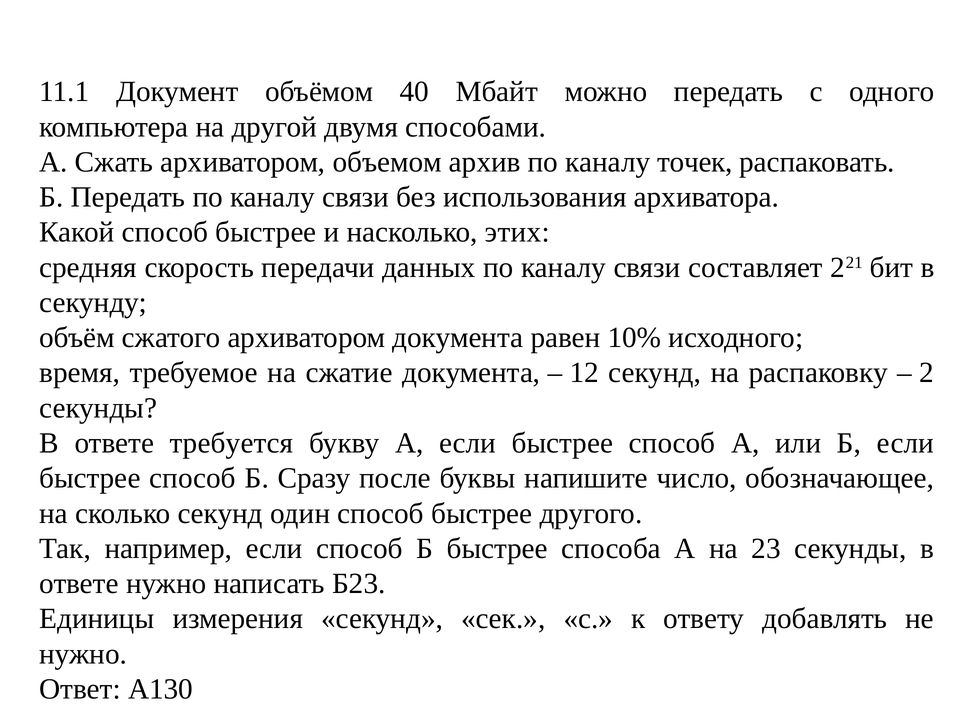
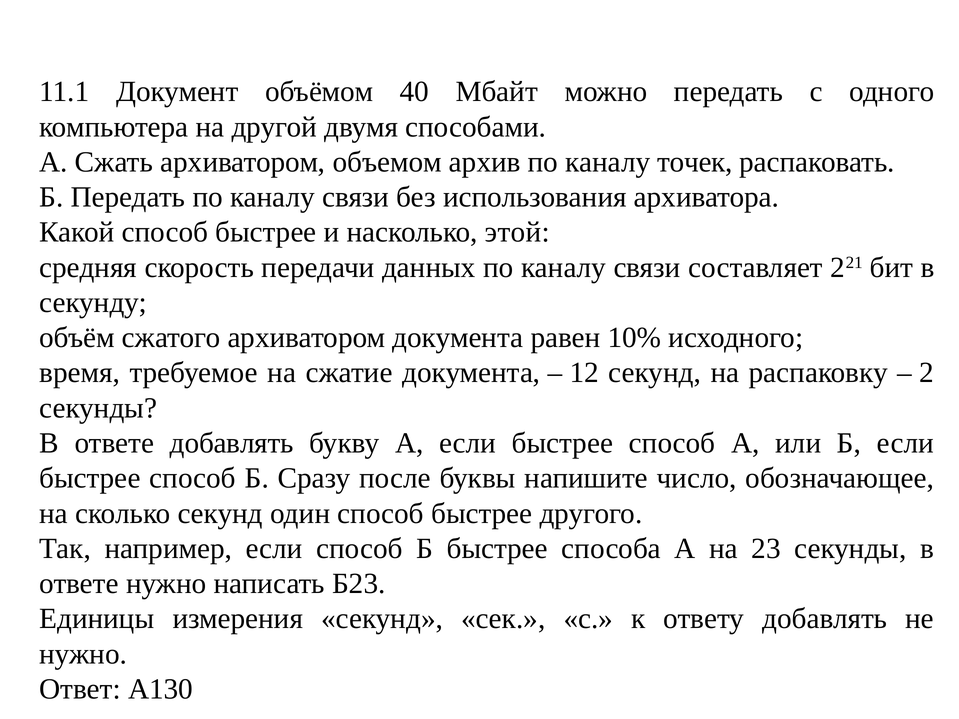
этих: этих -> этой
ответе требуется: требуется -> добавлять
